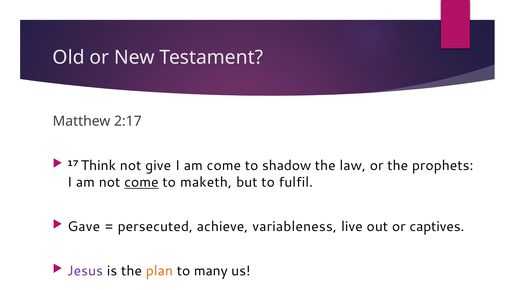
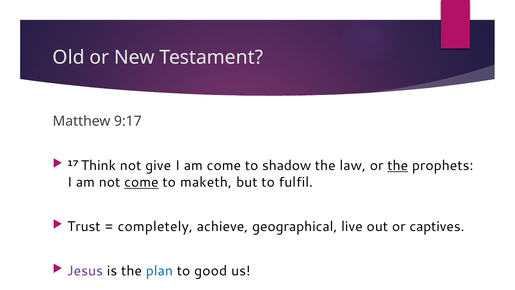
2:17: 2:17 -> 9:17
the at (398, 165) underline: none -> present
Gave: Gave -> Trust
persecuted: persecuted -> completely
variableness: variableness -> geographical
plan colour: orange -> blue
many: many -> good
